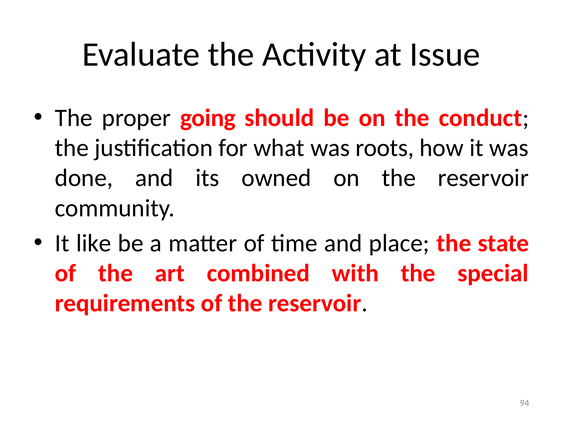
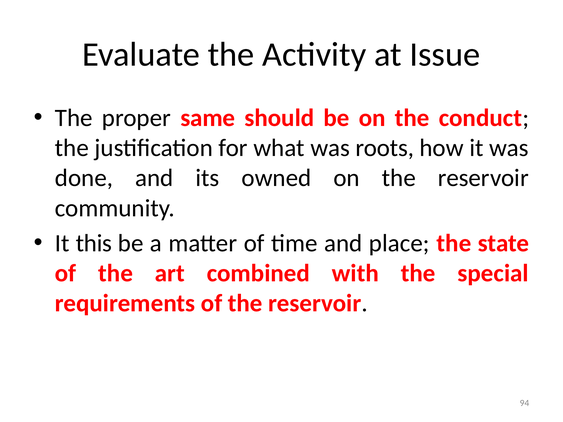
going: going -> same
like: like -> this
